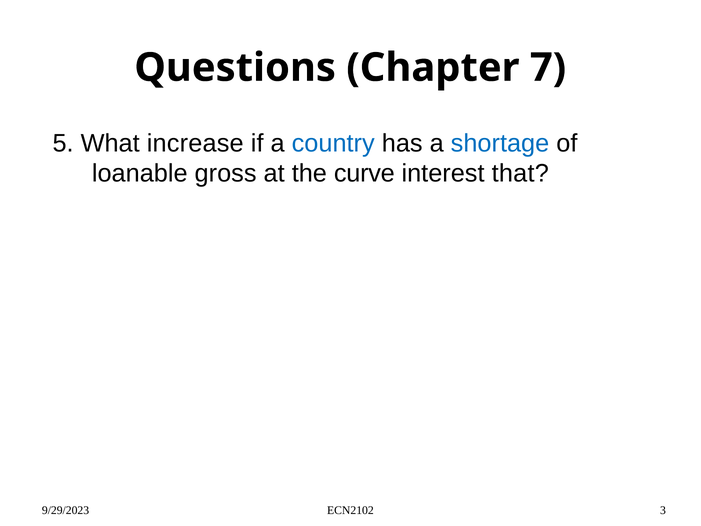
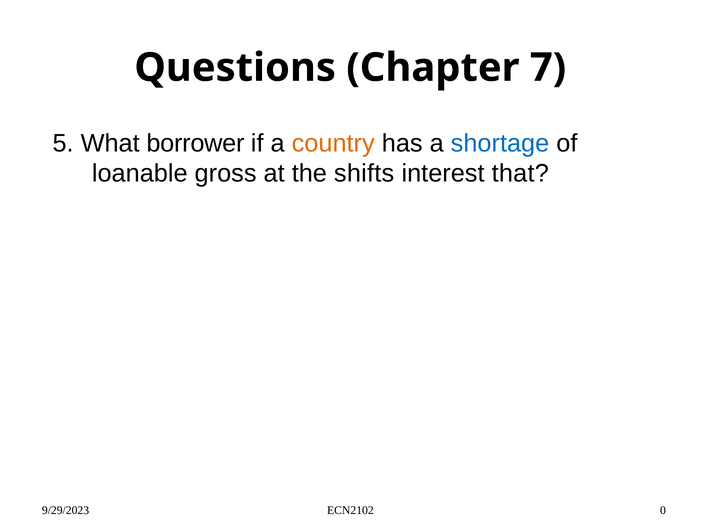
increase: increase -> borrower
country colour: blue -> orange
curve: curve -> shifts
3: 3 -> 0
